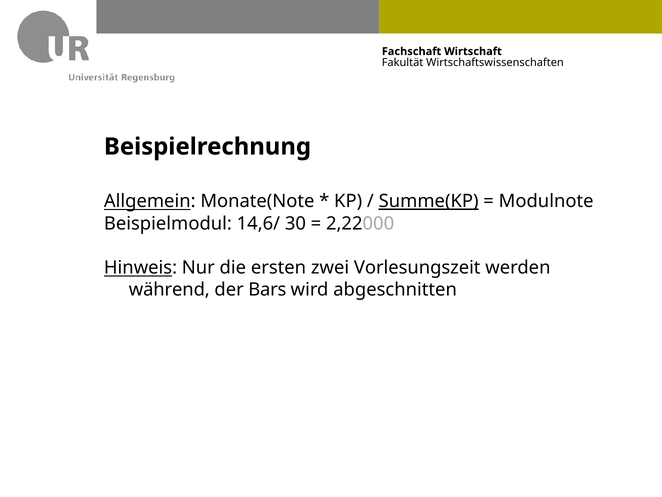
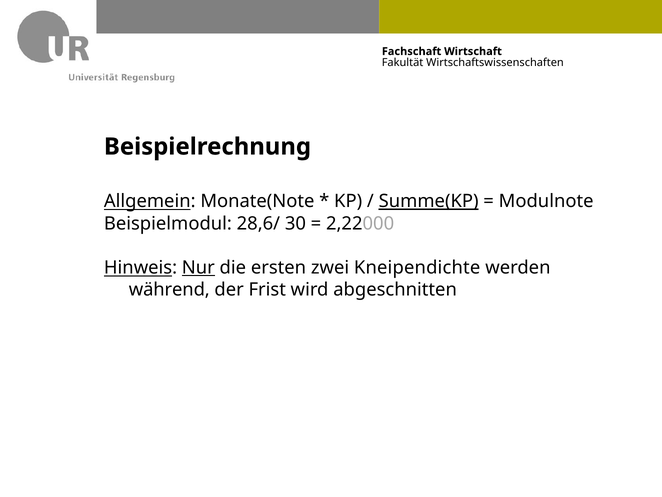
14,6/: 14,6/ -> 28,6/
Nur underline: none -> present
Vorlesungszeit: Vorlesungszeit -> Kneipendichte
Bars: Bars -> Frist
